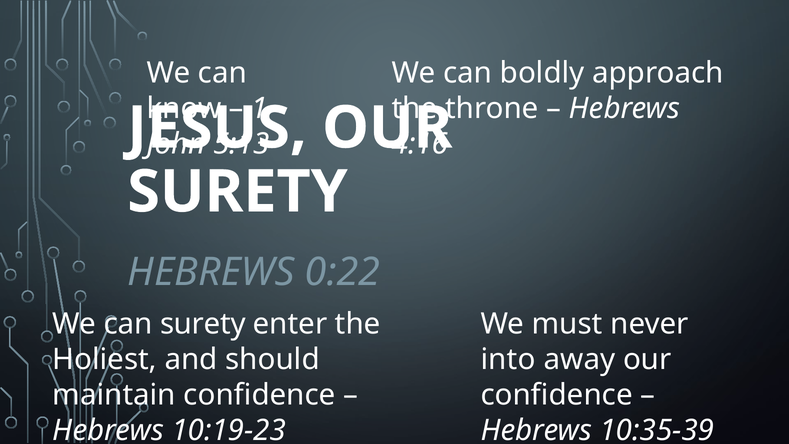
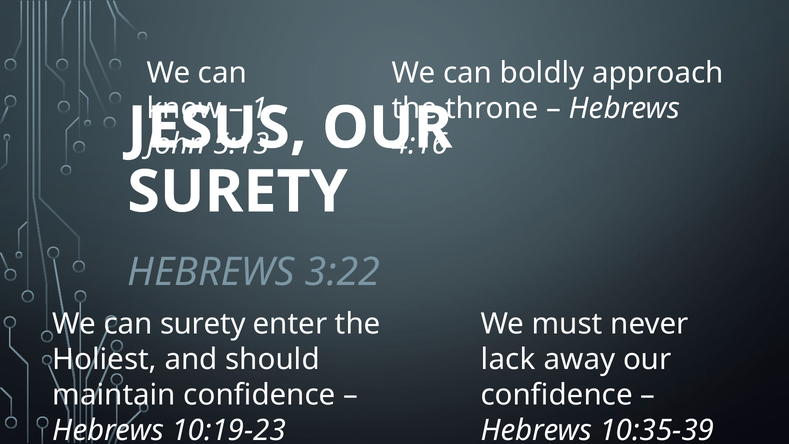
0:22: 0:22 -> 3:22
into: into -> lack
